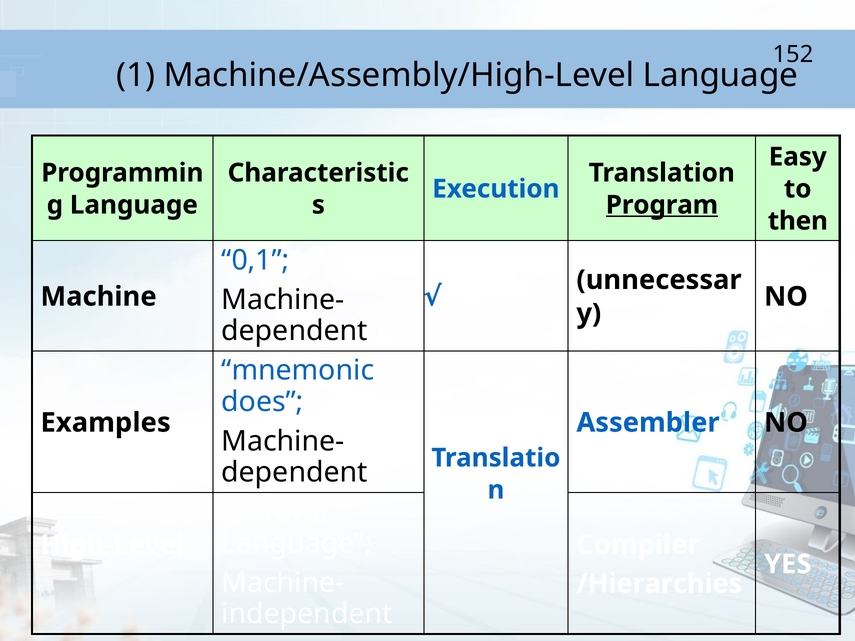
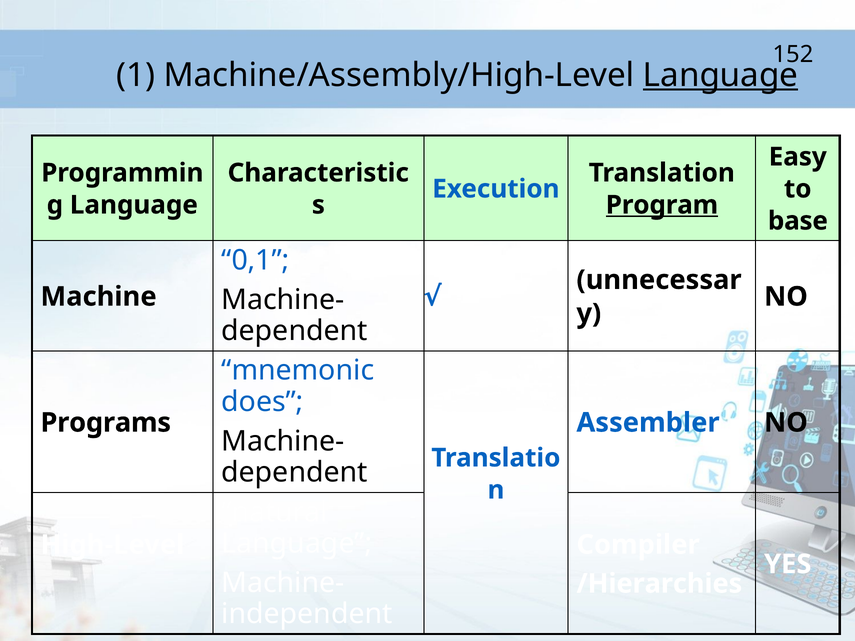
Language at (721, 75) underline: none -> present
then: then -> base
Examples: Examples -> Programs
